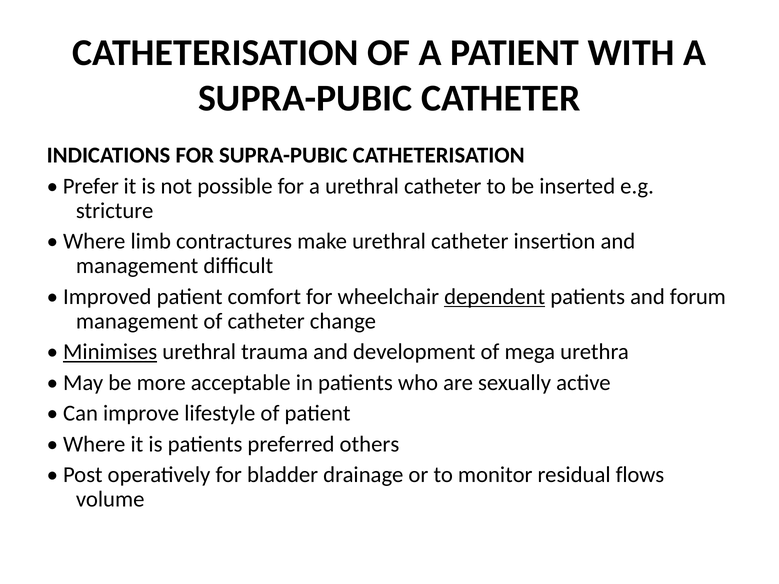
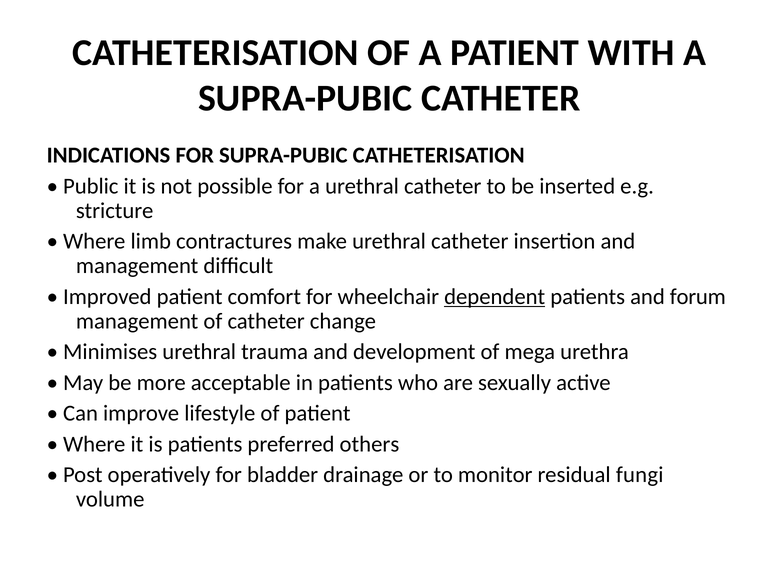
Prefer: Prefer -> Public
Minimises underline: present -> none
flows: flows -> fungi
